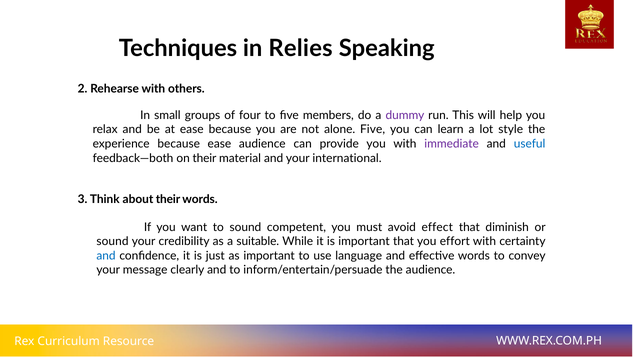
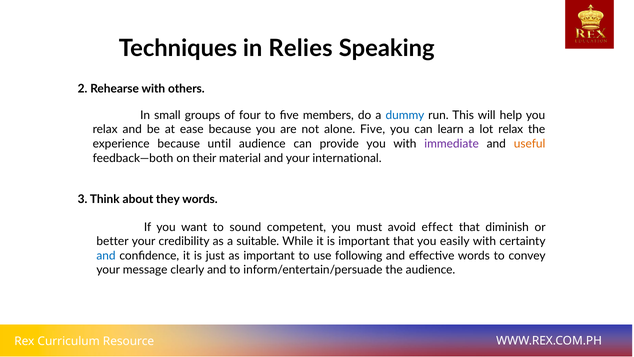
dummy colour: purple -> blue
lot style: style -> relax
because ease: ease -> until
useful colour: blue -> orange
about their: their -> they
sound at (112, 241): sound -> better
effort: effort -> easily
language: language -> following
